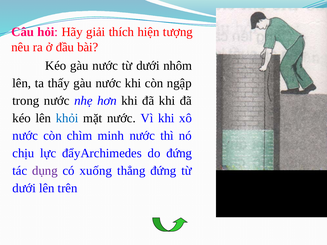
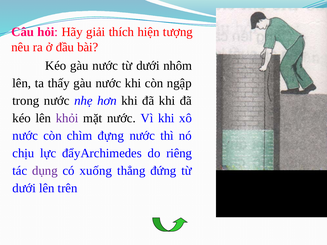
khỏi colour: blue -> purple
minh: minh -> đựng
do đứng: đứng -> riêng
